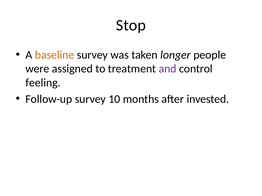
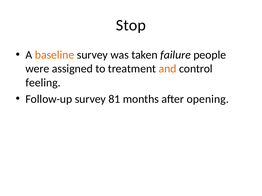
longer: longer -> failure
and colour: purple -> orange
10: 10 -> 81
invested: invested -> opening
